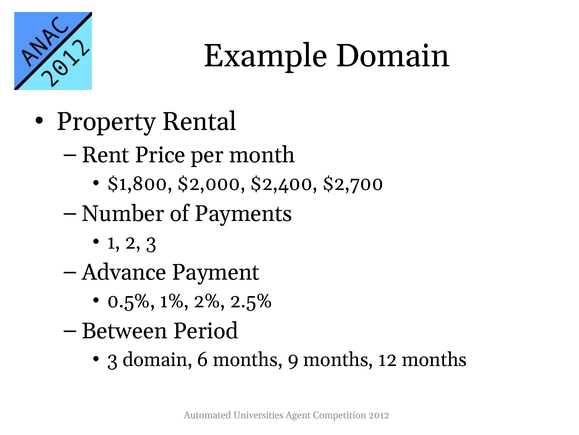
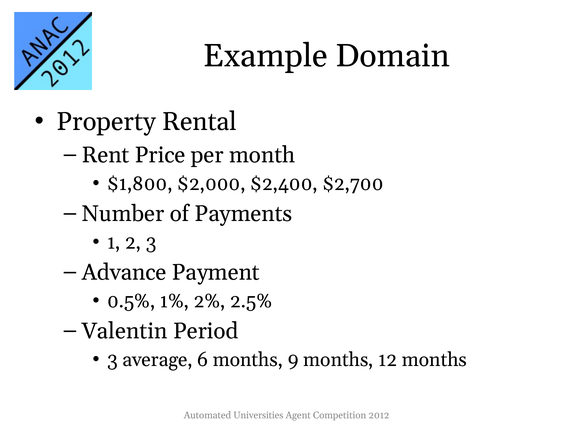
Between: Between -> Valentin
3 domain: domain -> average
